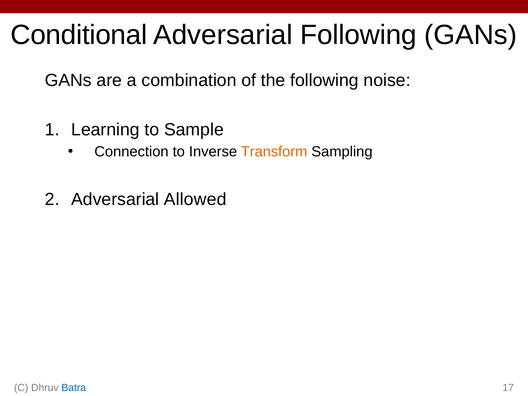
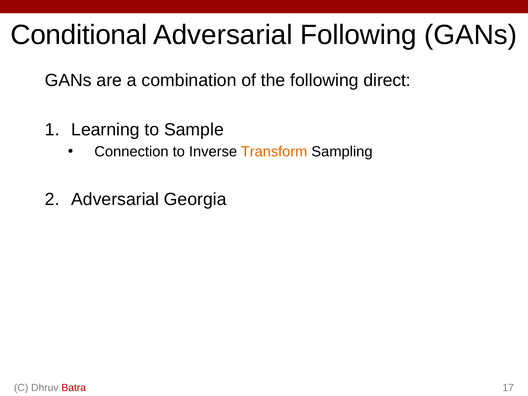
noise: noise -> direct
Allowed: Allowed -> Georgia
Batra colour: blue -> red
